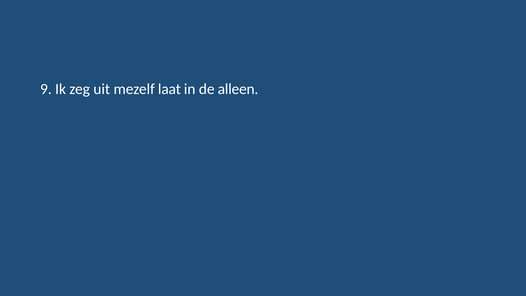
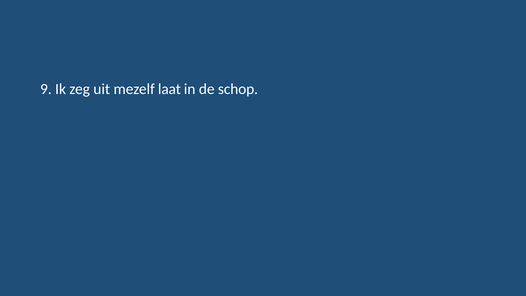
alleen: alleen -> schop
